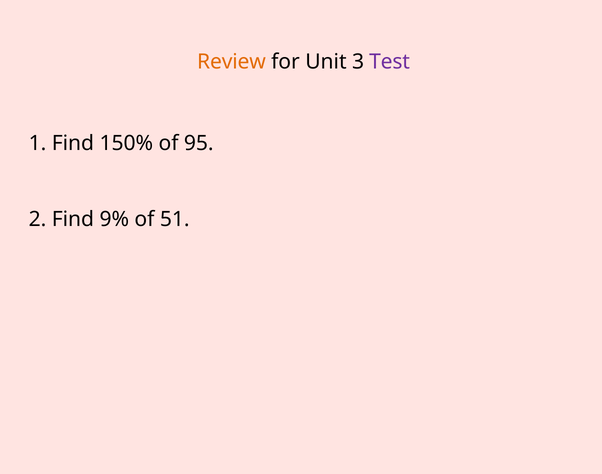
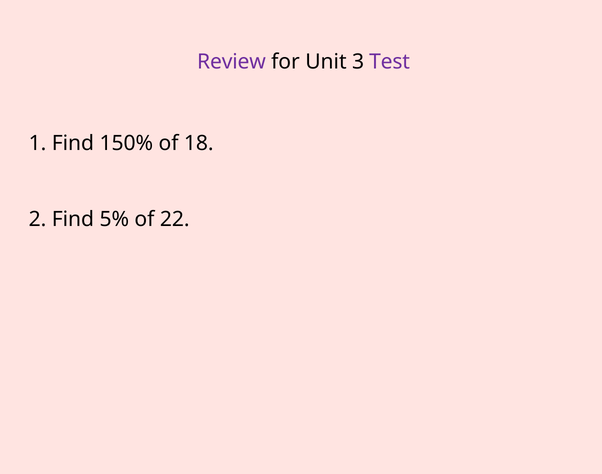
Review colour: orange -> purple
95: 95 -> 18
9%: 9% -> 5%
51: 51 -> 22
